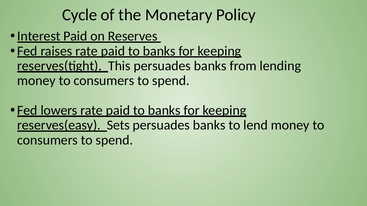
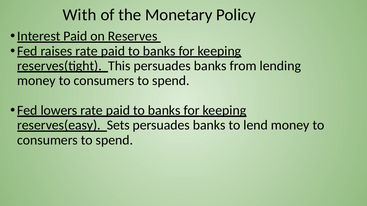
Cycle: Cycle -> With
